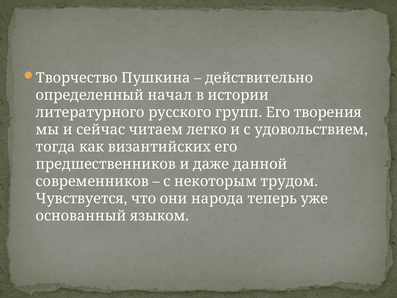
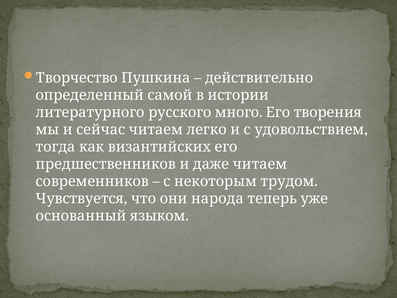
начал: начал -> самой
групп: групп -> много
даже данной: данной -> читаем
